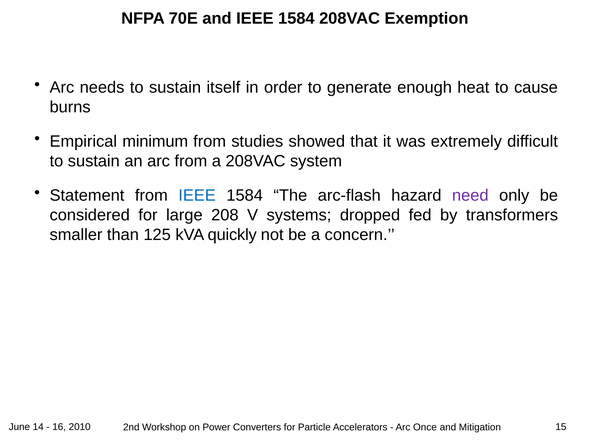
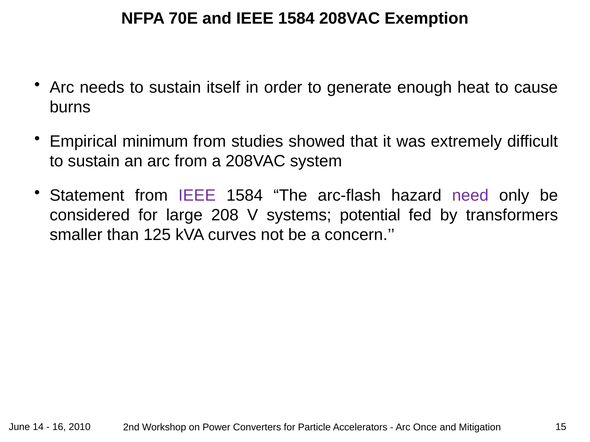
IEEE at (197, 196) colour: blue -> purple
dropped: dropped -> potential
quickly: quickly -> curves
